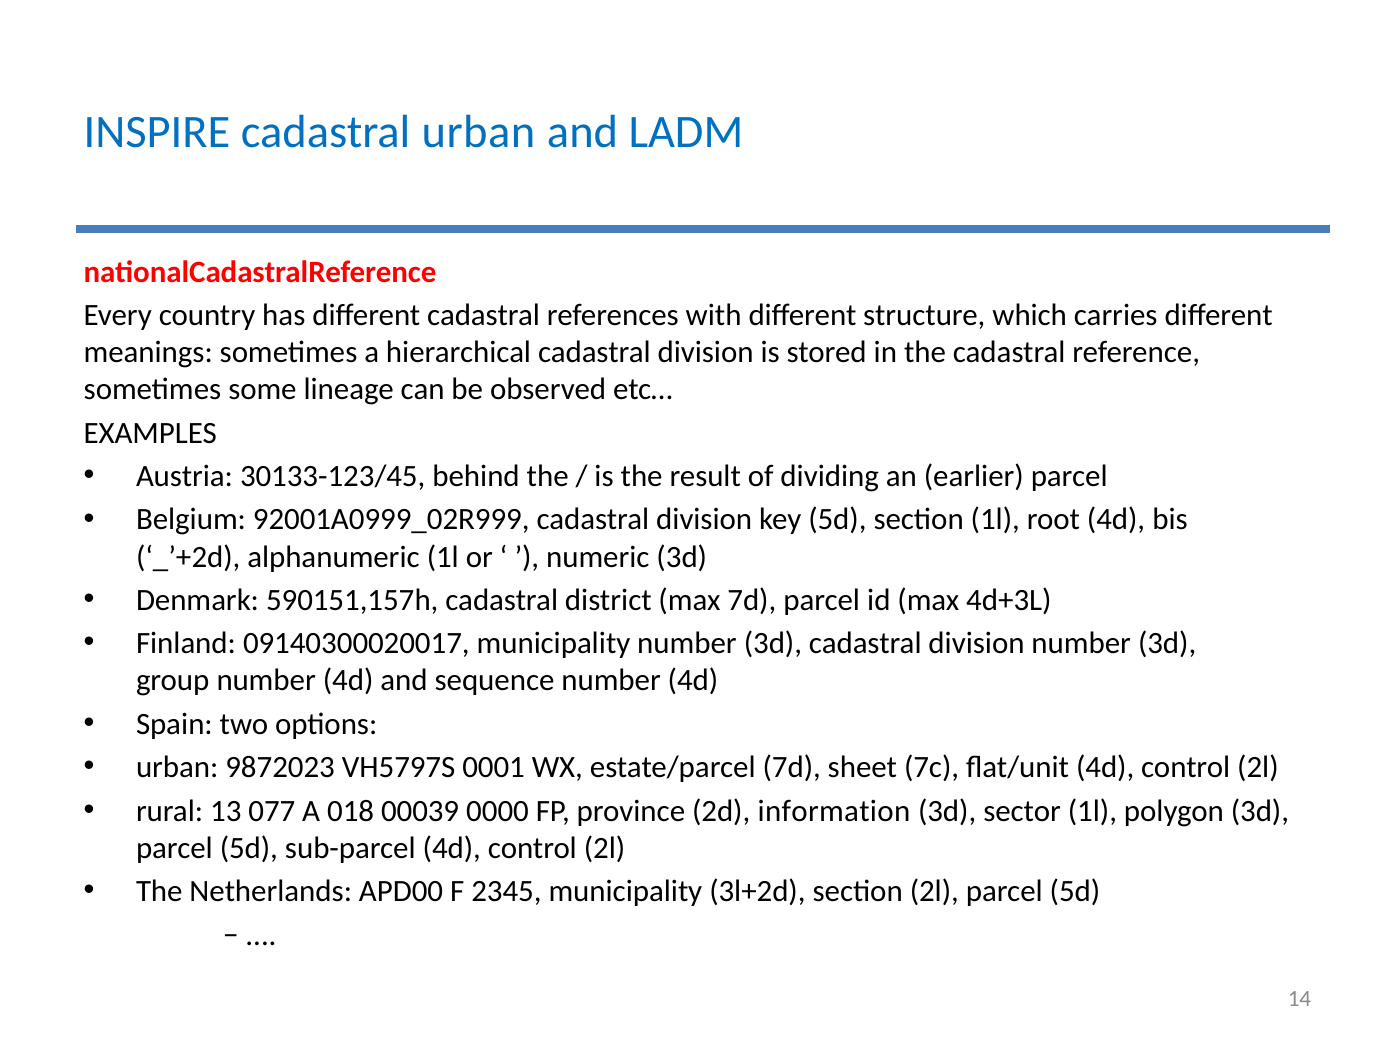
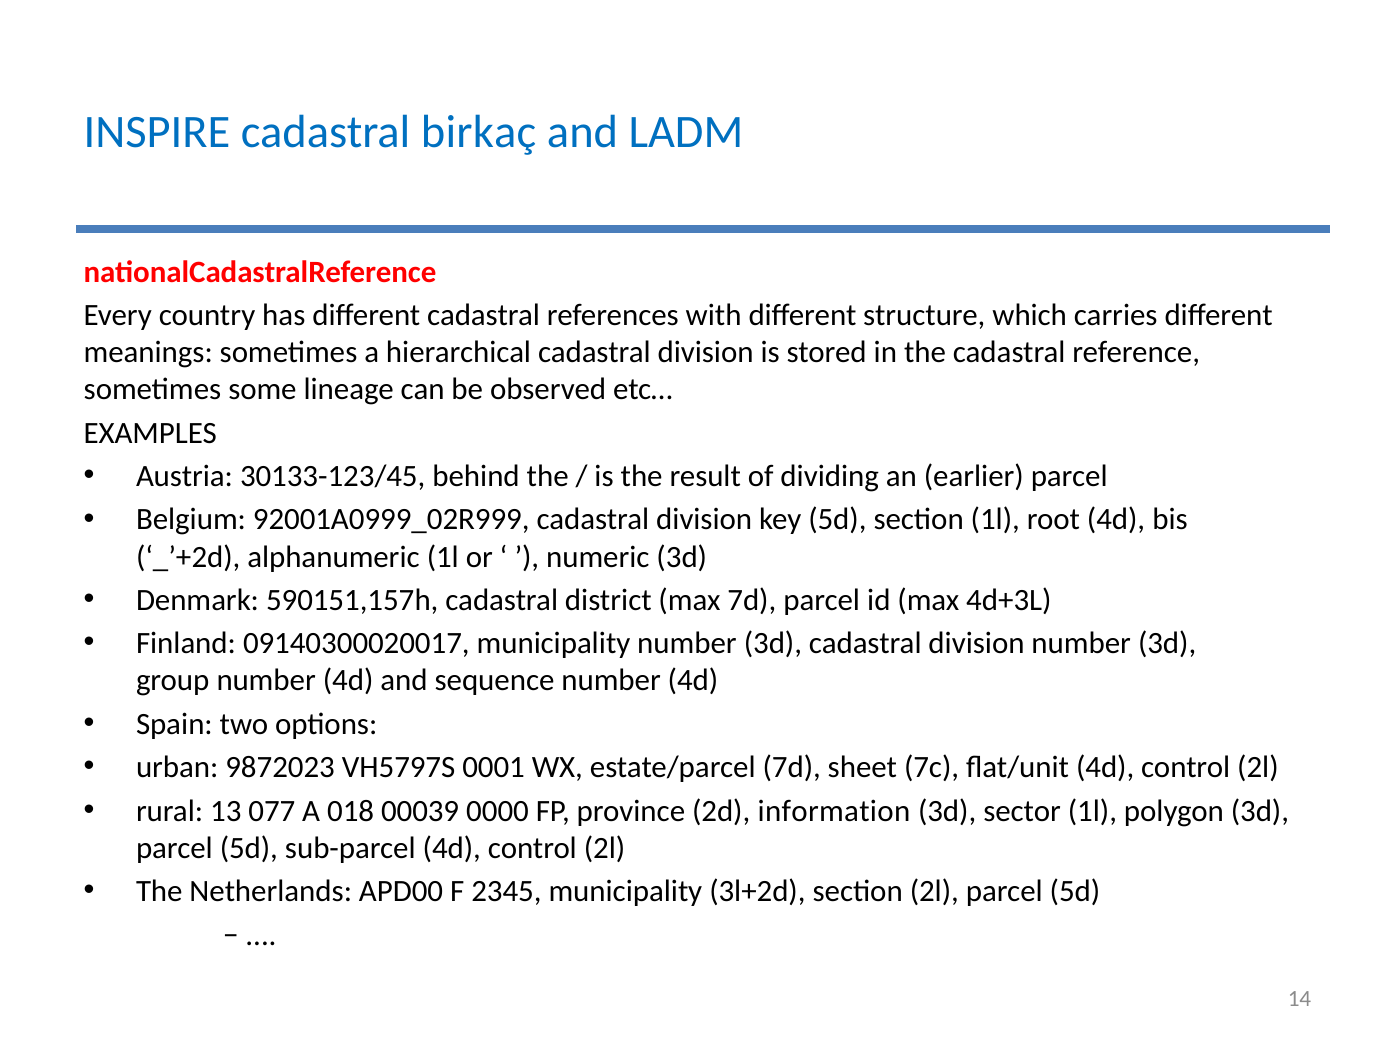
cadastral urban: urban -> birkaç
